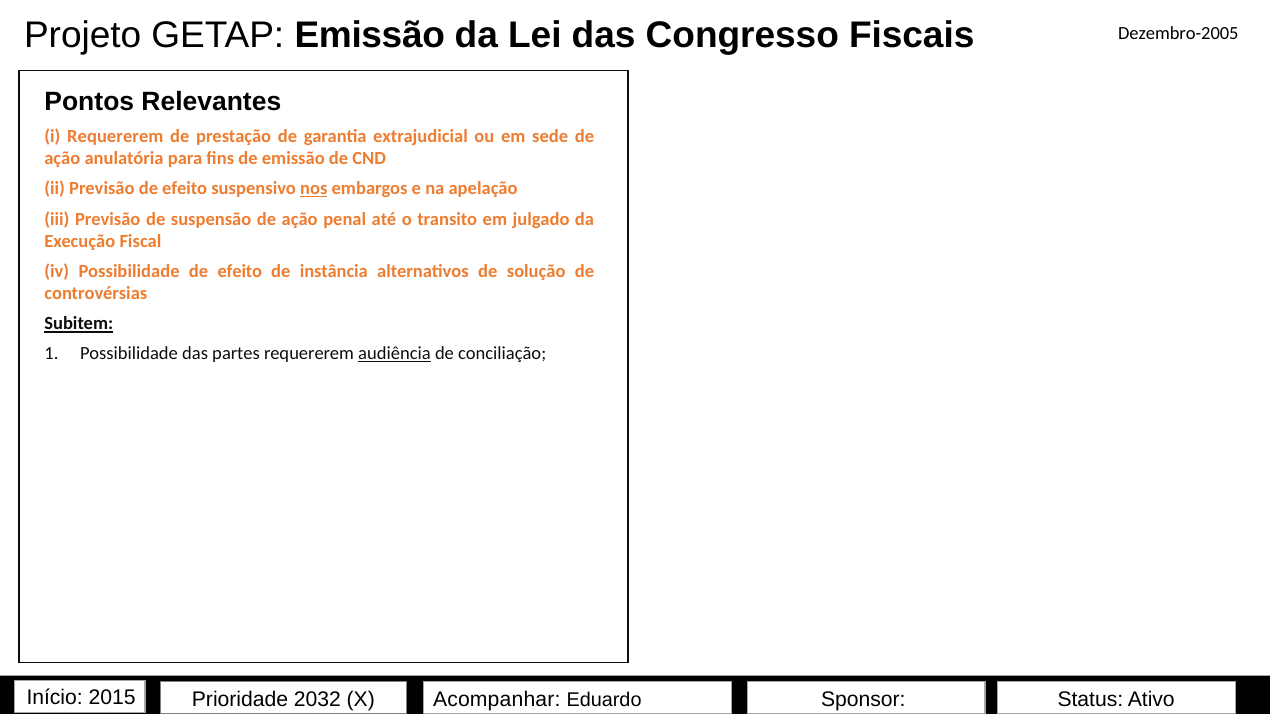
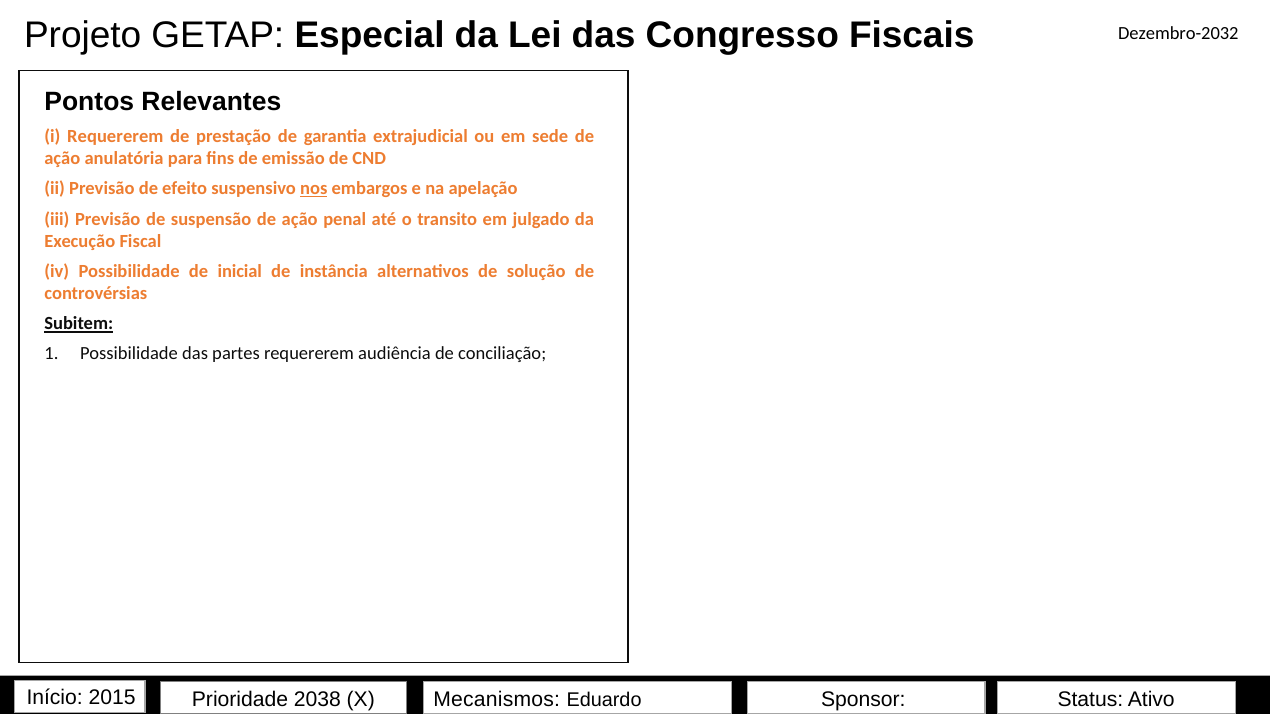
GETAP Emissão: Emissão -> Especial
Dezembro-2005: Dezembro-2005 -> Dezembro-2032
Possibilidade de efeito: efeito -> inicial
audiência underline: present -> none
Acompanhar: Acompanhar -> Mecanismos
2032: 2032 -> 2038
